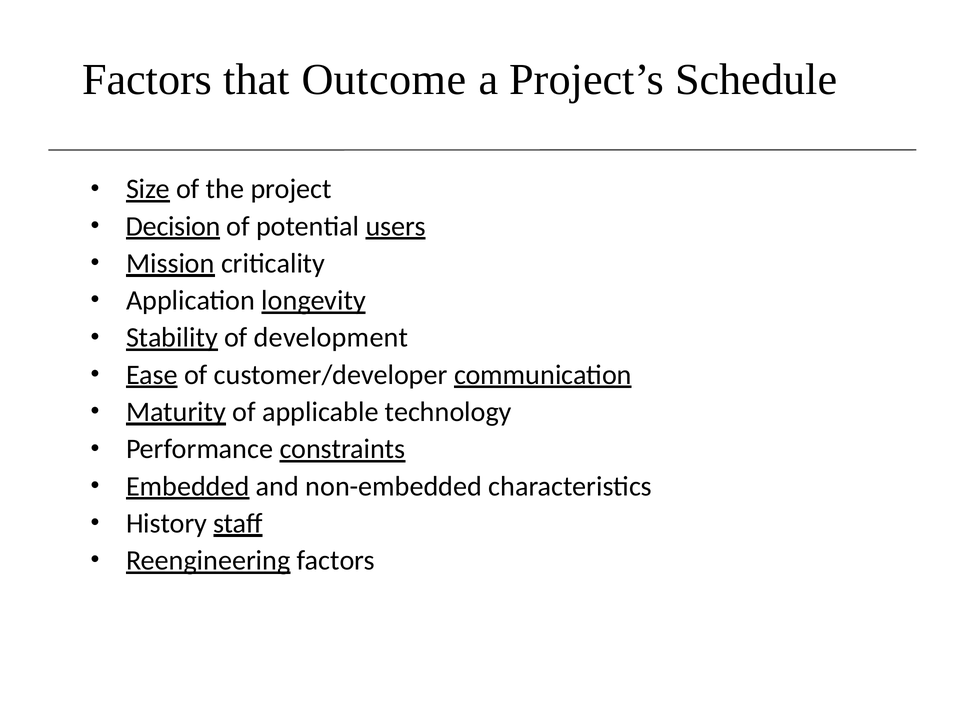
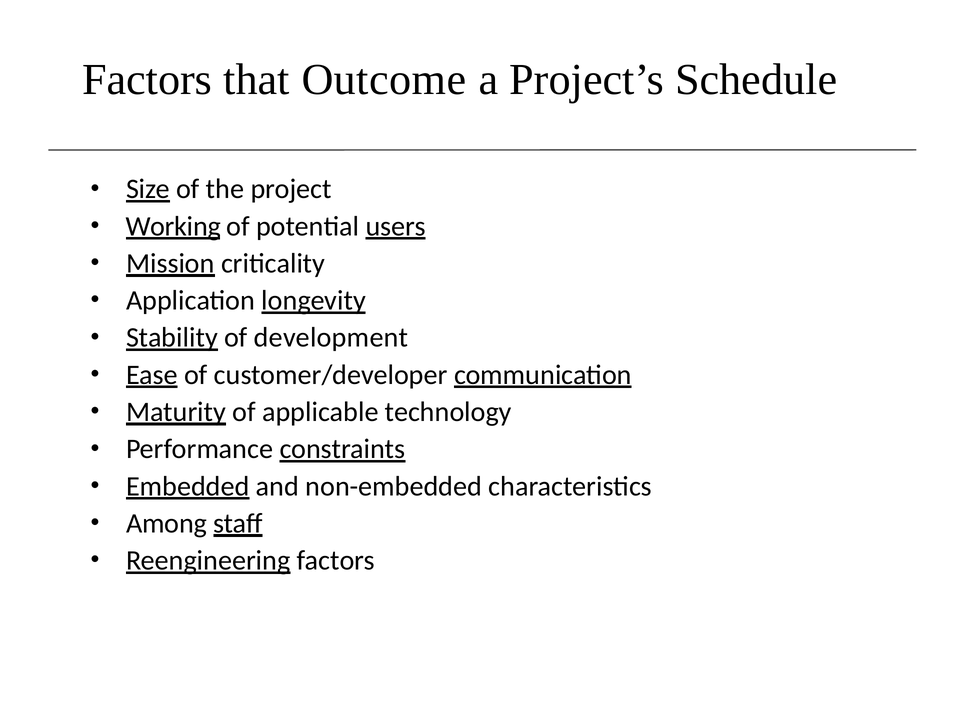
Decision: Decision -> Working
History: History -> Among
